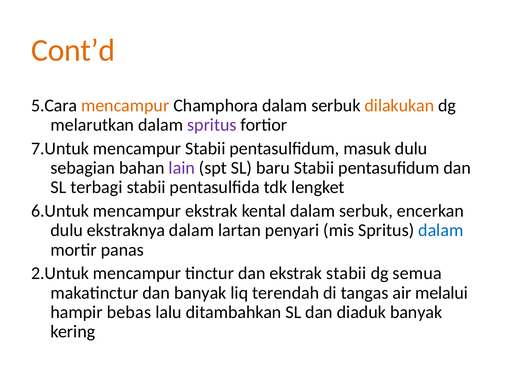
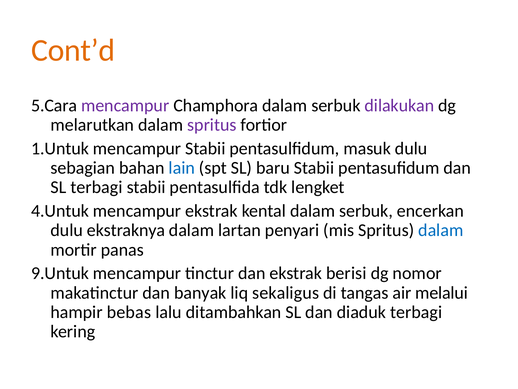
mencampur at (125, 105) colour: orange -> purple
dilakukan colour: orange -> purple
7.Untuk: 7.Untuk -> 1.Untuk
lain colour: purple -> blue
6.Untuk: 6.Untuk -> 4.Untuk
2.Untuk: 2.Untuk -> 9.Untuk
ekstrak stabii: stabii -> berisi
semua: semua -> nomor
terendah: terendah -> sekaligus
diaduk banyak: banyak -> terbagi
